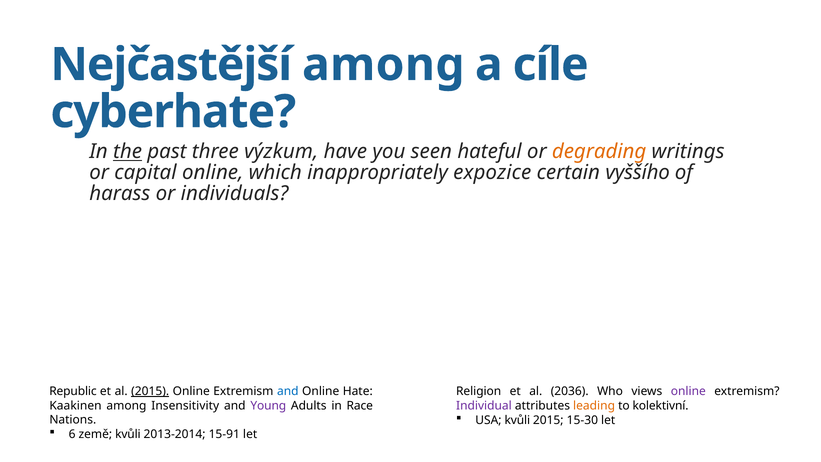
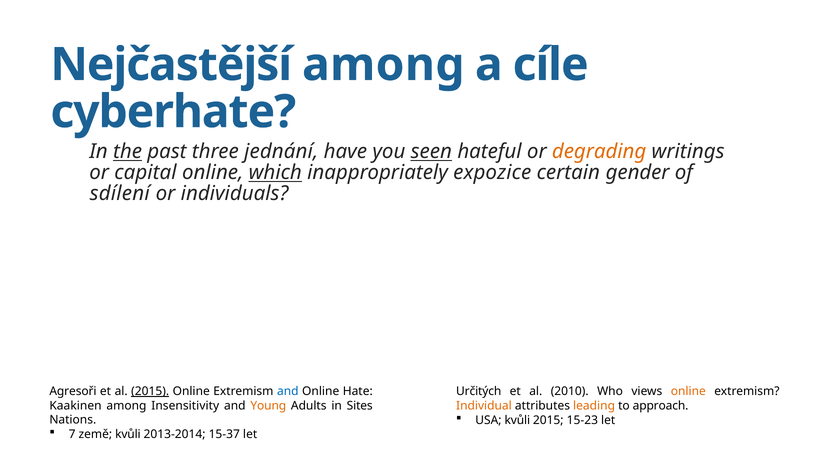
výzkum: výzkum -> jednání
seen underline: none -> present
which underline: none -> present
vyššího: vyššího -> gender
harass: harass -> sdílení
Republic: Republic -> Agresoři
Religion: Religion -> Určitých
2036: 2036 -> 2010
online at (688, 391) colour: purple -> orange
Young colour: purple -> orange
Race: Race -> Sites
Individual colour: purple -> orange
kolektivní: kolektivní -> approach
15-30: 15-30 -> 15-23
6: 6 -> 7
15-91: 15-91 -> 15-37
